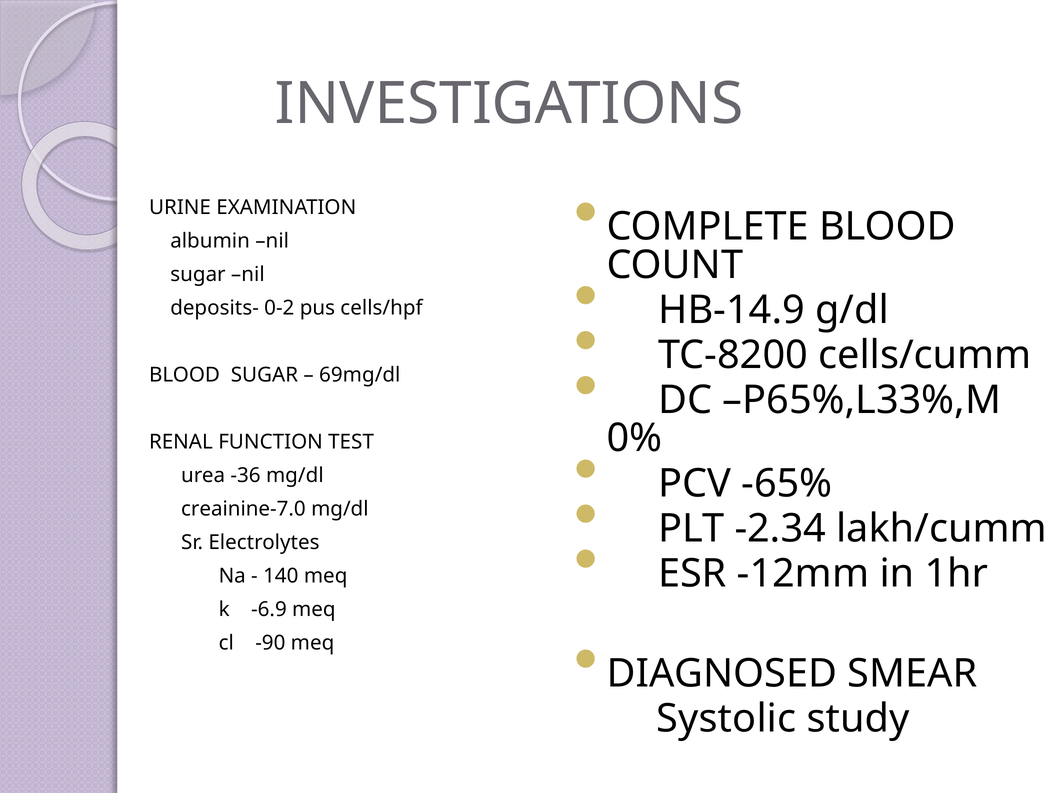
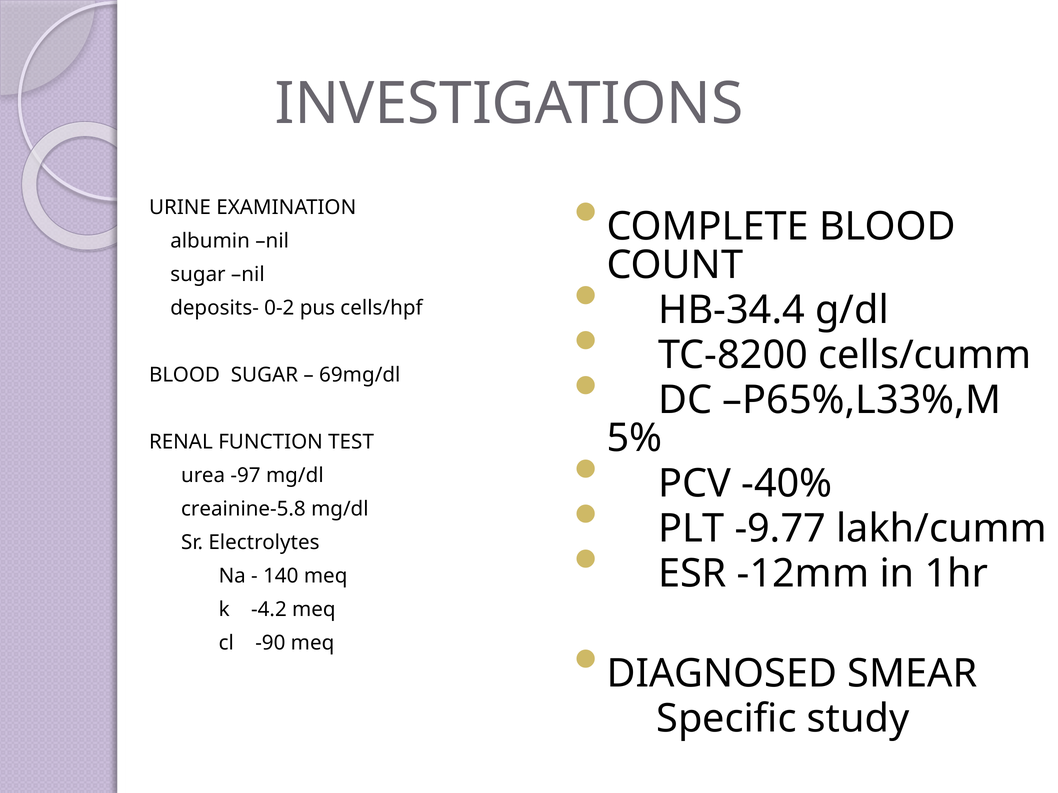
HB-14.9: HB-14.9 -> HB-34.4
0%: 0% -> 5%
-65%: -65% -> -40%
-36: -36 -> -97
creainine-7.0: creainine-7.0 -> creainine-5.8
-2.34: -2.34 -> -9.77
-6.9: -6.9 -> -4.2
Systolic: Systolic -> Specific
